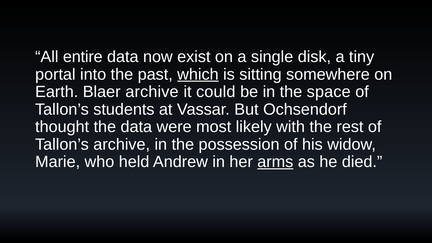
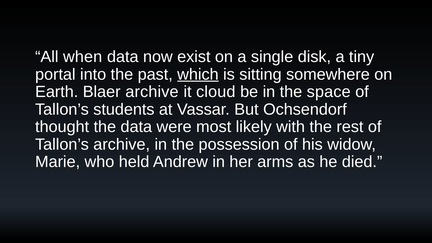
entire: entire -> when
could: could -> cloud
arms underline: present -> none
